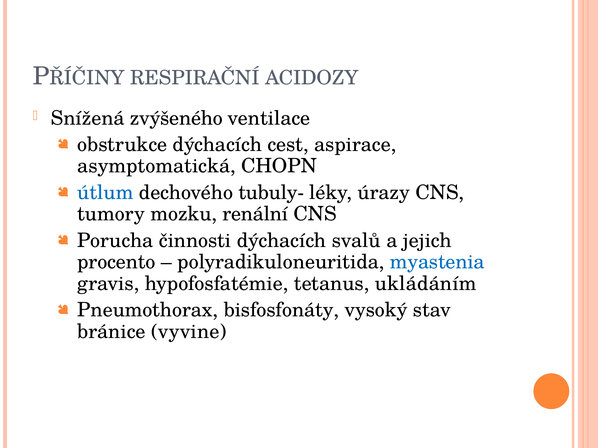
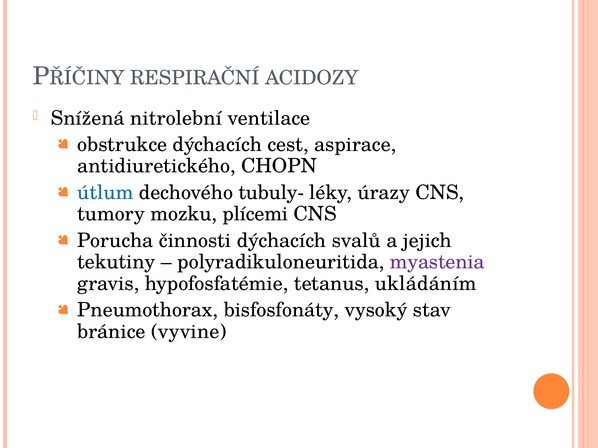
zvýšeného: zvýšeného -> nitrolební
asymptomatická: asymptomatická -> antidiuretického
renální: renální -> plícemi
procento: procento -> tekutiny
myastenia colour: blue -> purple
